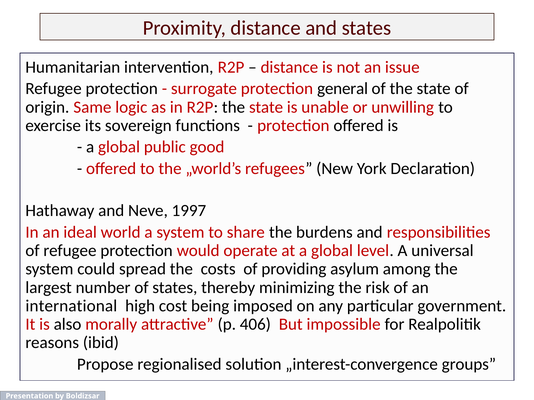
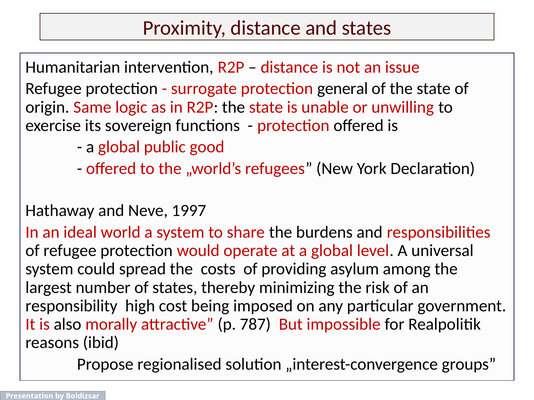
international: international -> responsibility
406: 406 -> 787
